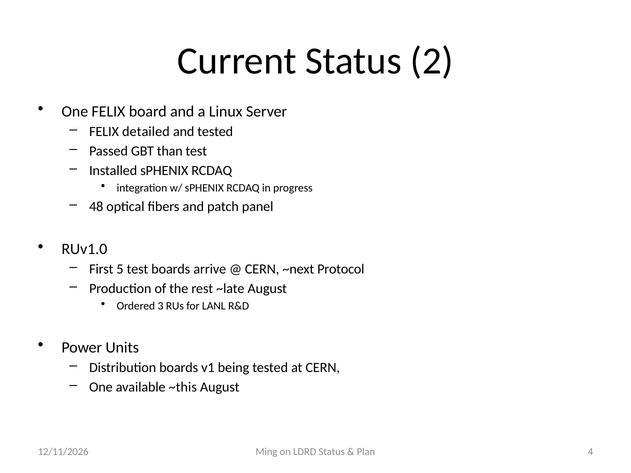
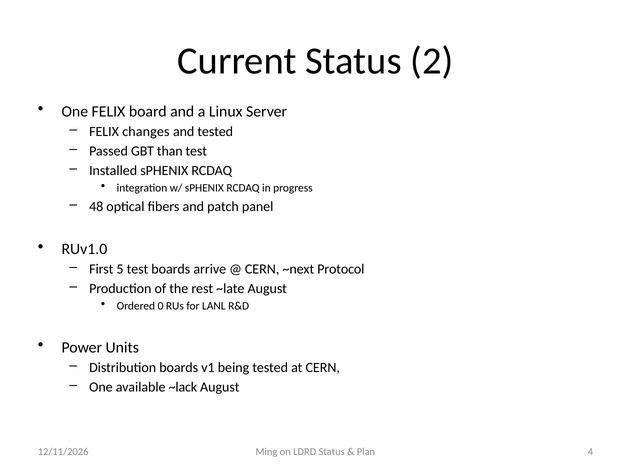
detailed: detailed -> changes
3: 3 -> 0
~this: ~this -> ~lack
